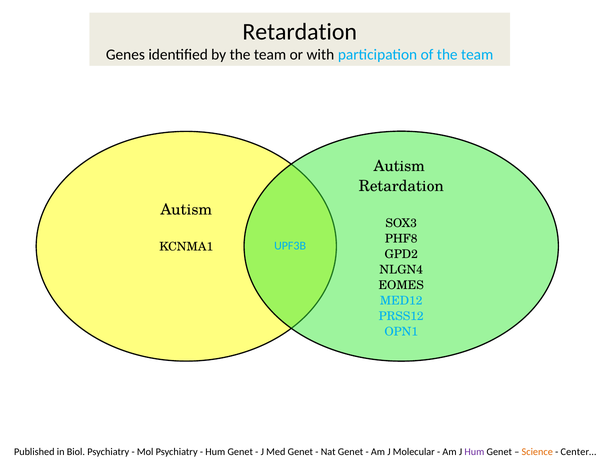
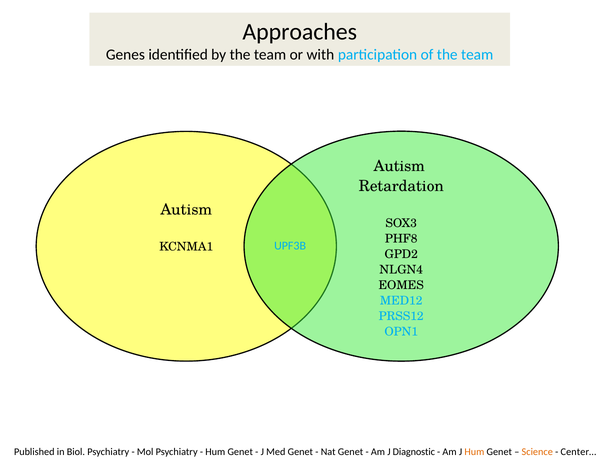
Retardation at (300, 32): Retardation -> Approaches
Molecular: Molecular -> Diagnostic
Hum at (474, 452) colour: purple -> orange
